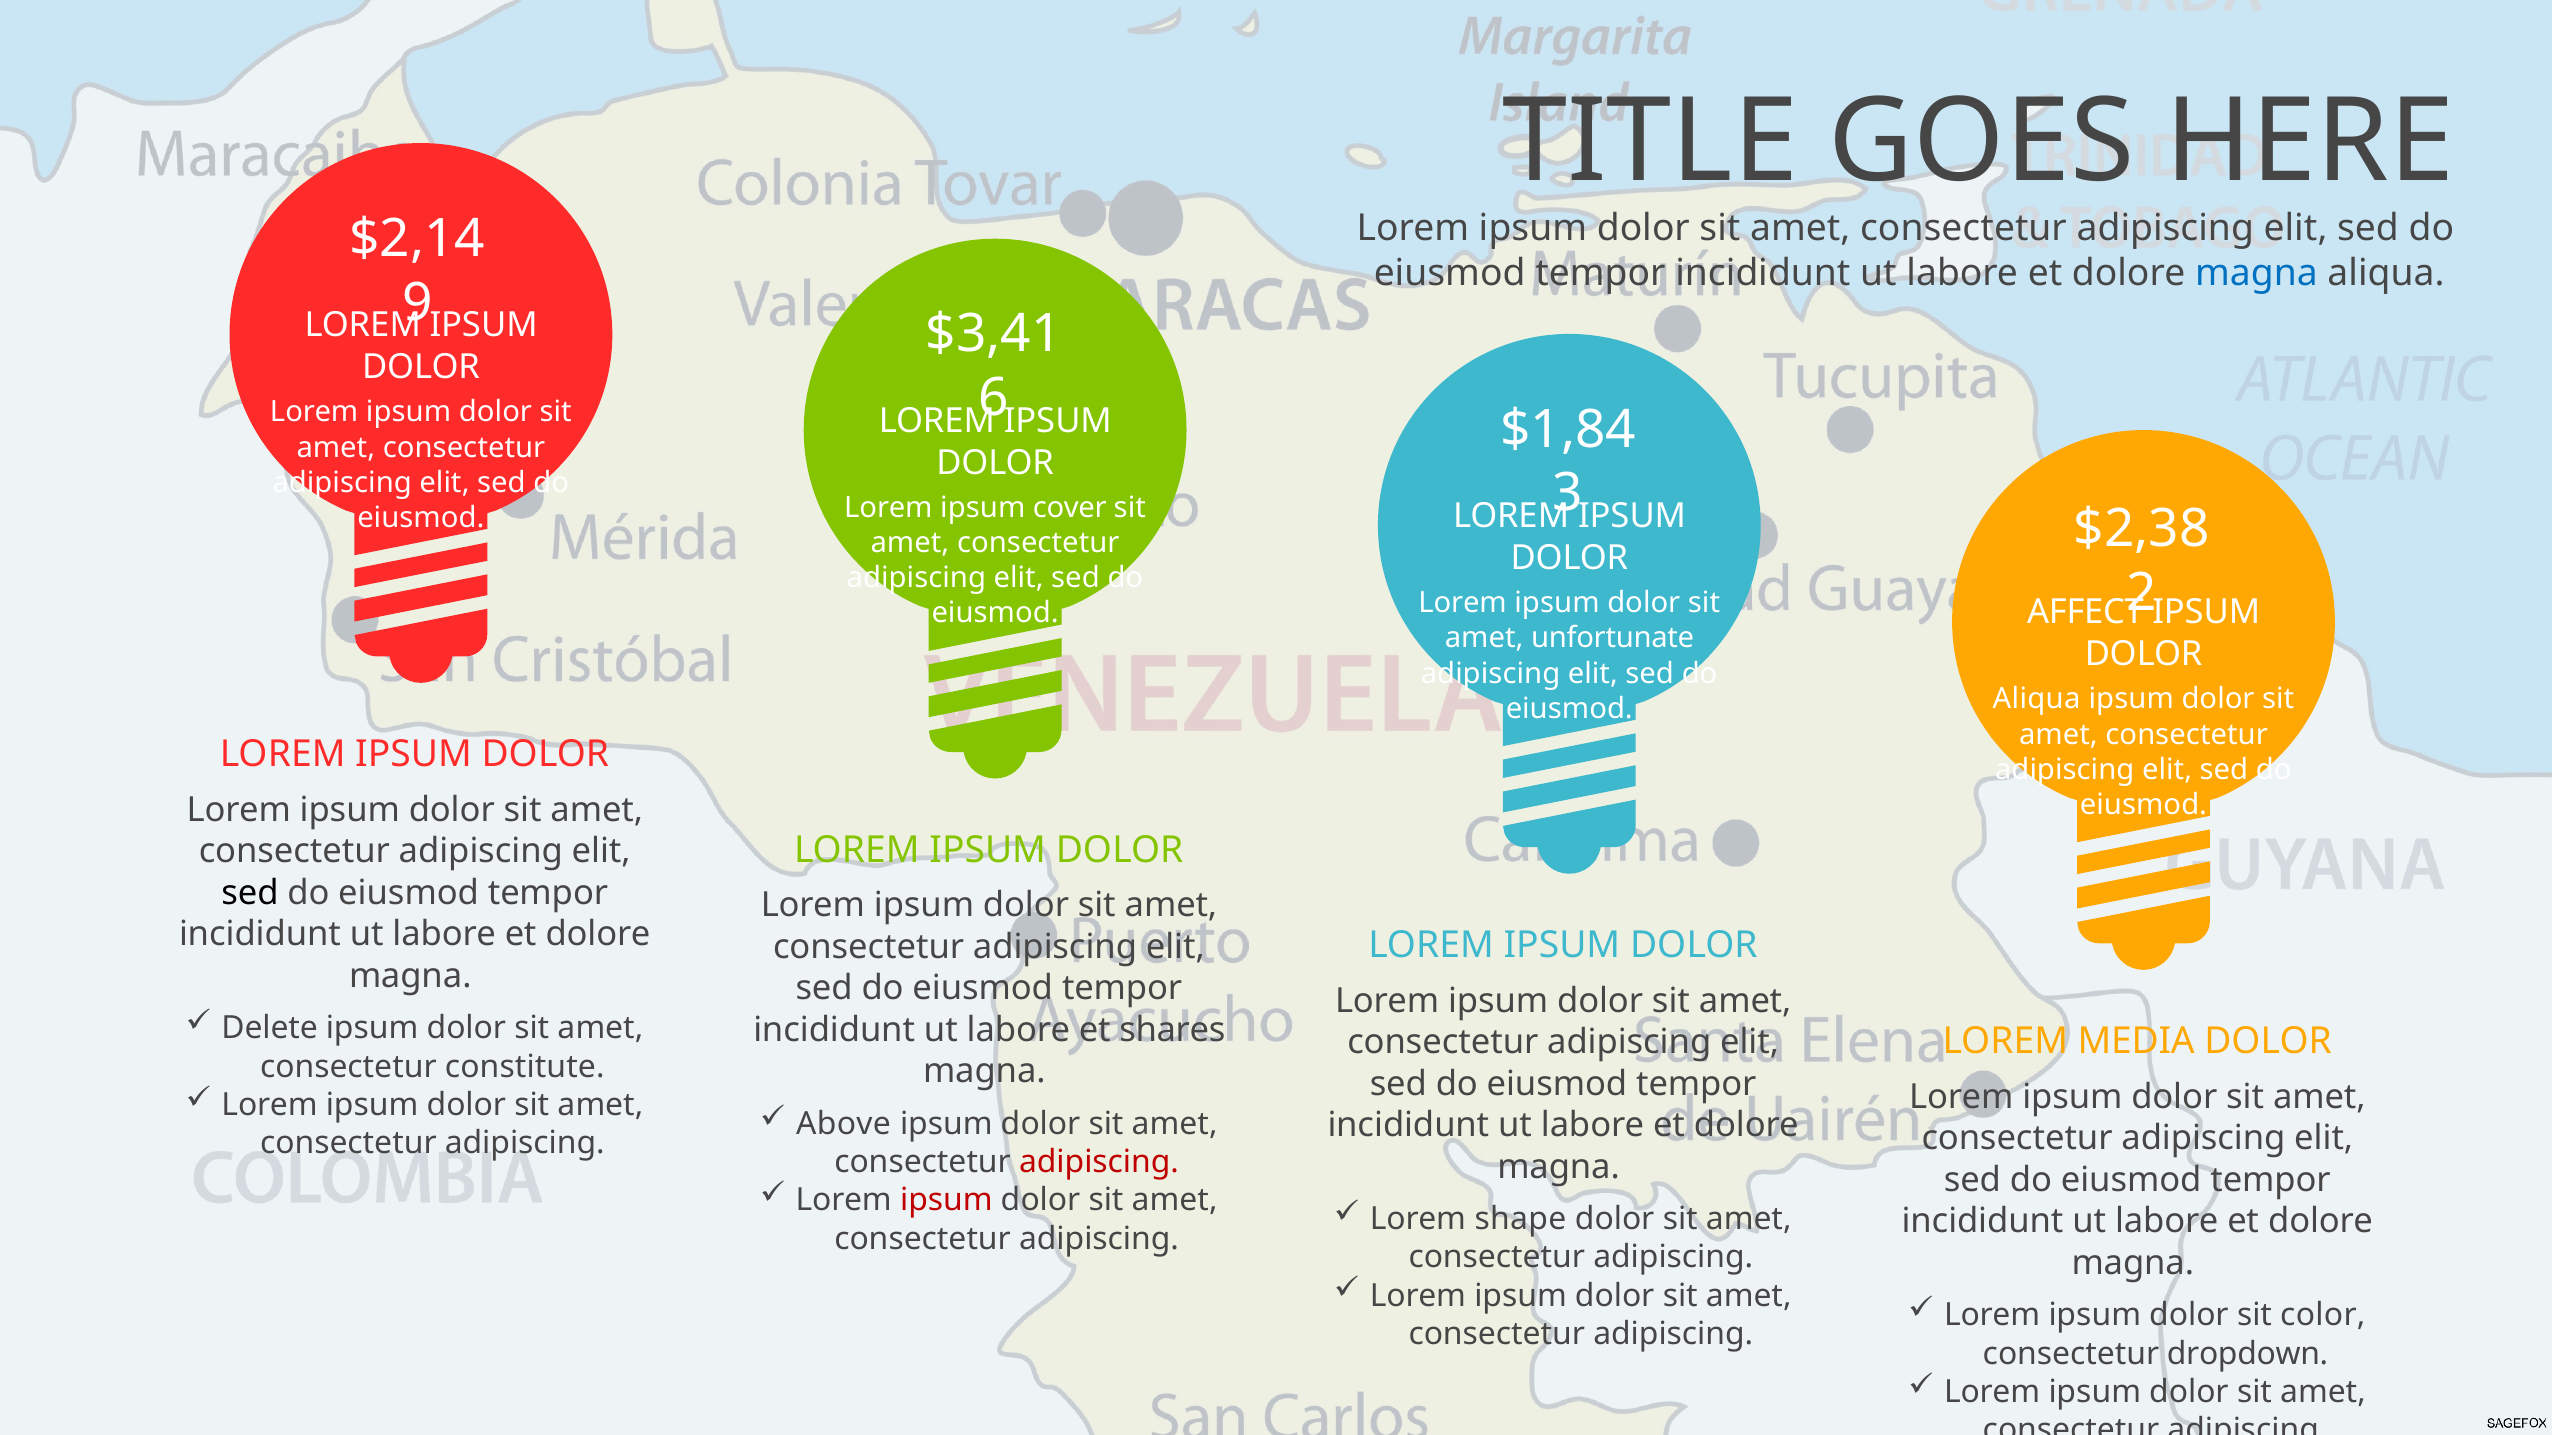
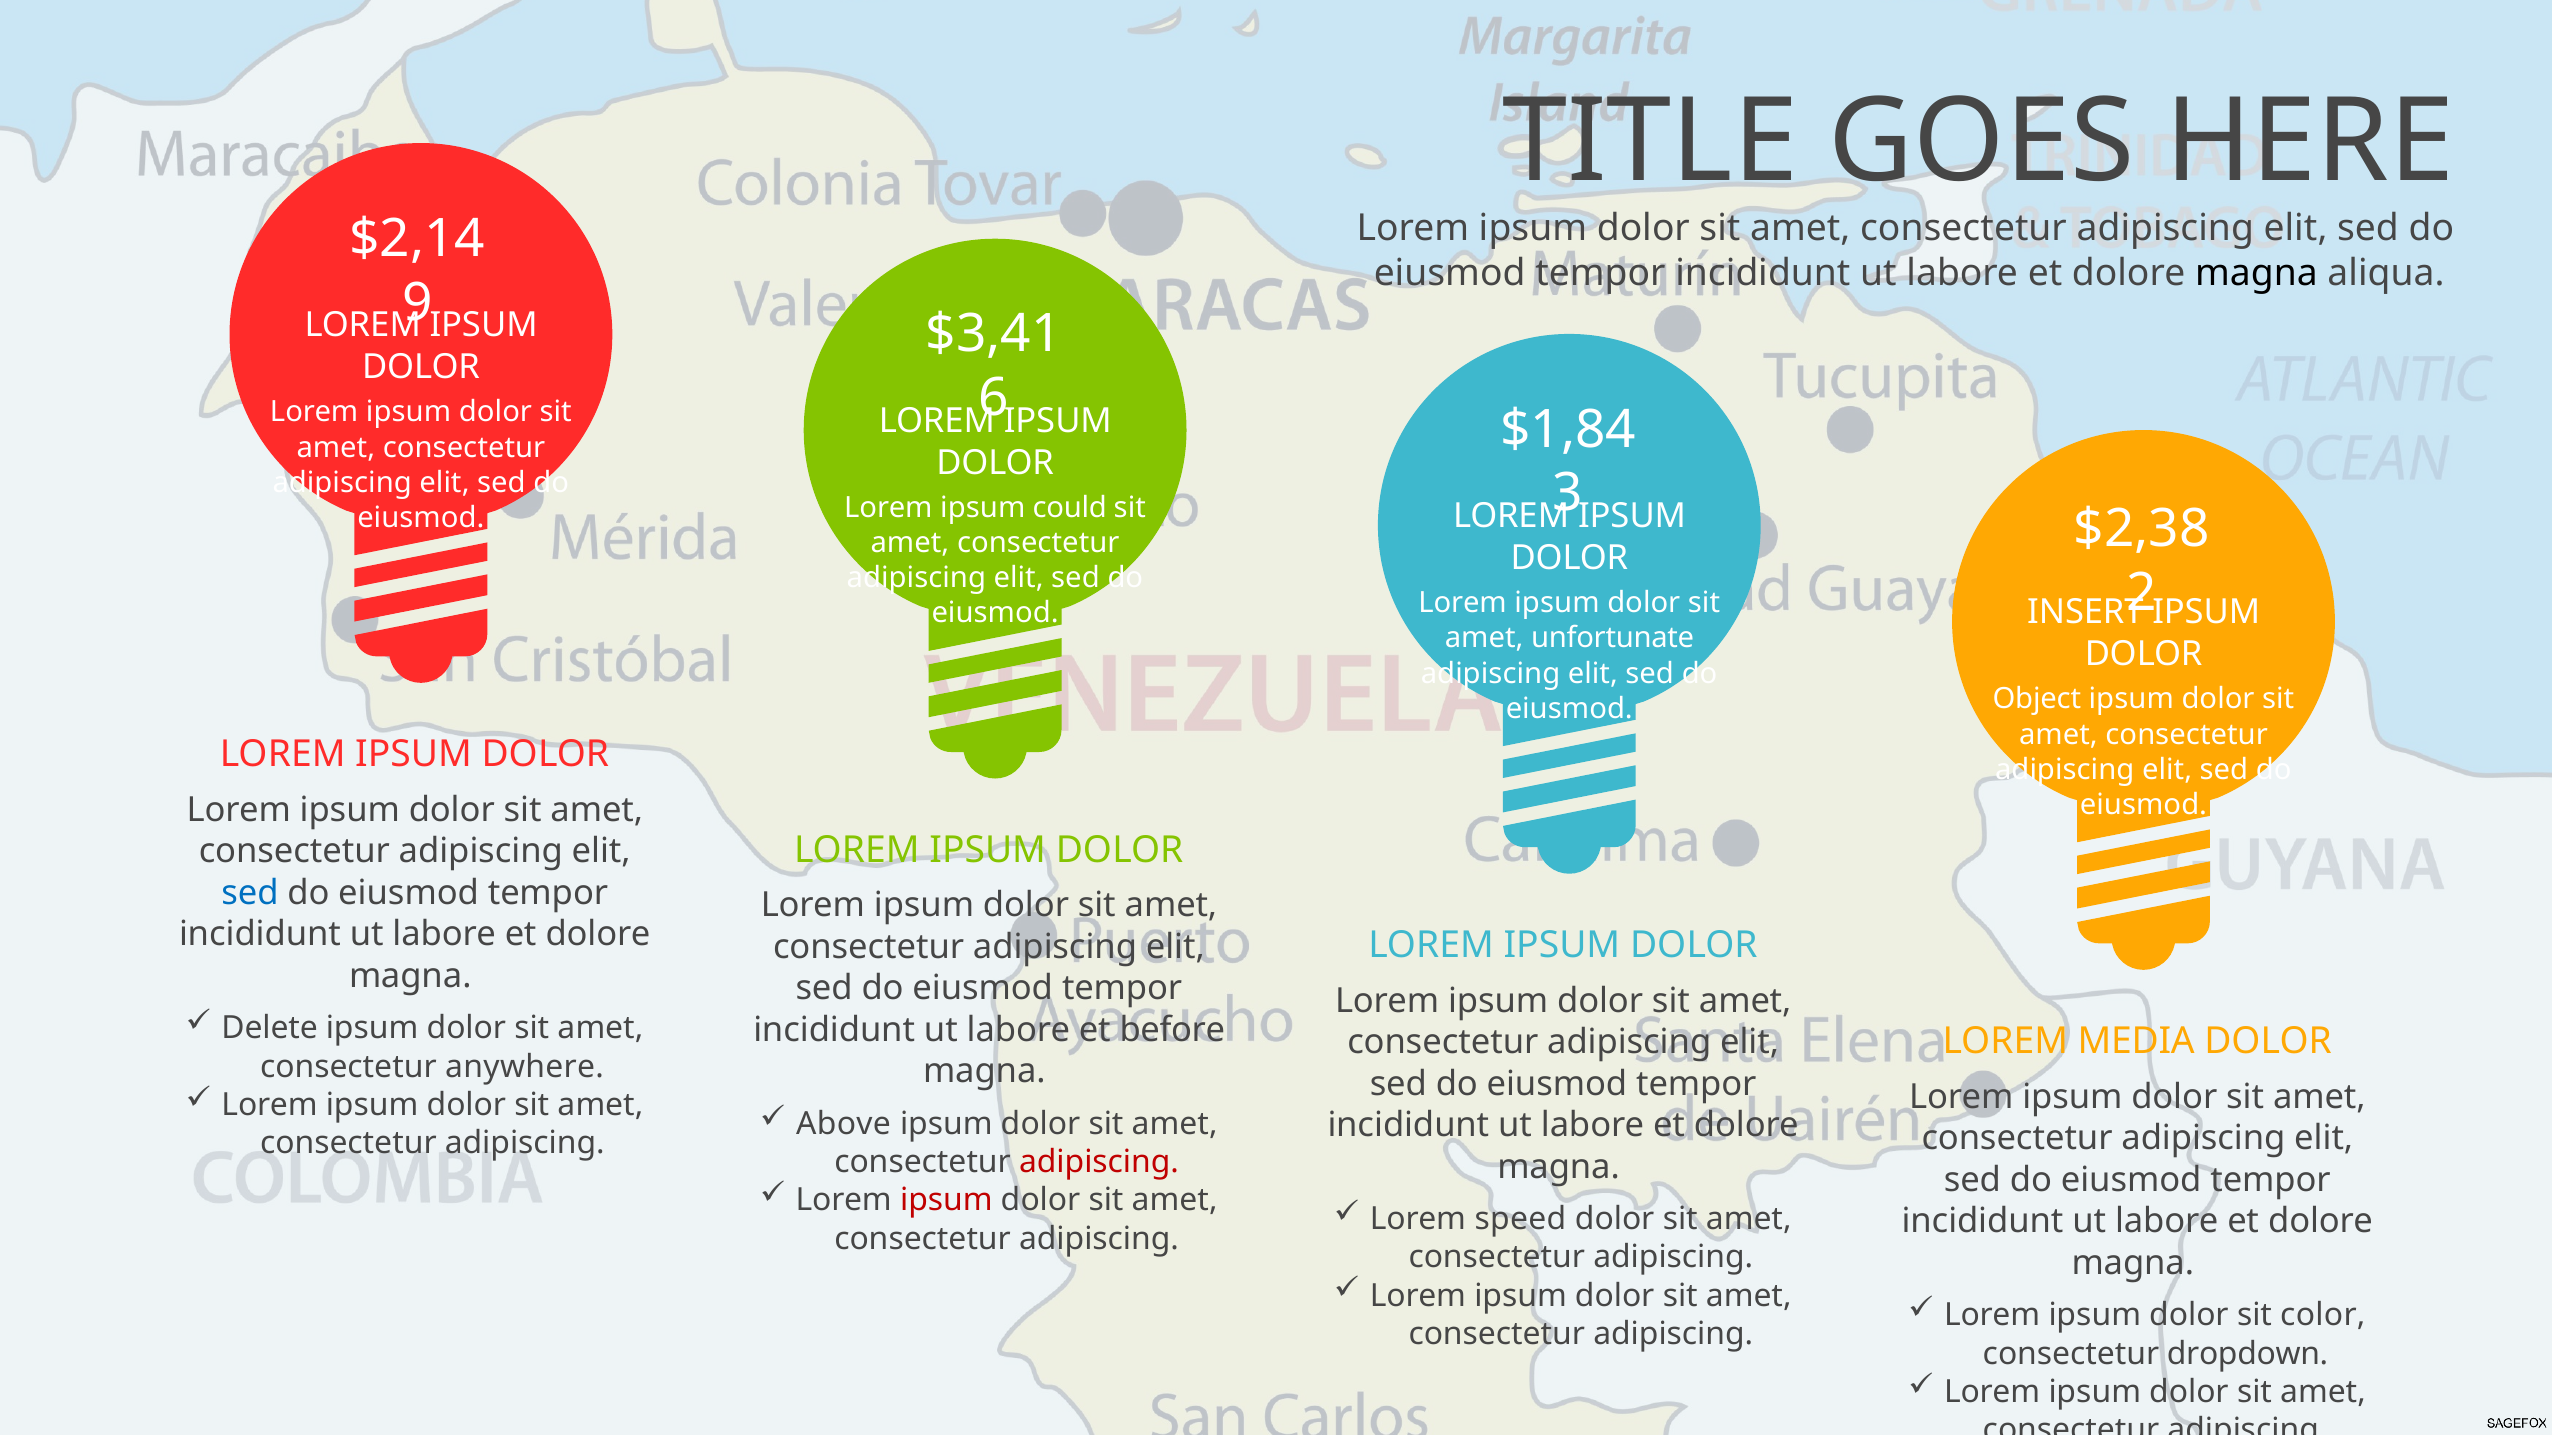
magna at (2256, 273) colour: blue -> black
cover: cover -> could
AFFECT: AFFECT -> INSERT
Aliqua at (2037, 700): Aliqua -> Object
sed at (250, 893) colour: black -> blue
shares: shares -> before
constitute: constitute -> anywhere
shape: shape -> speed
